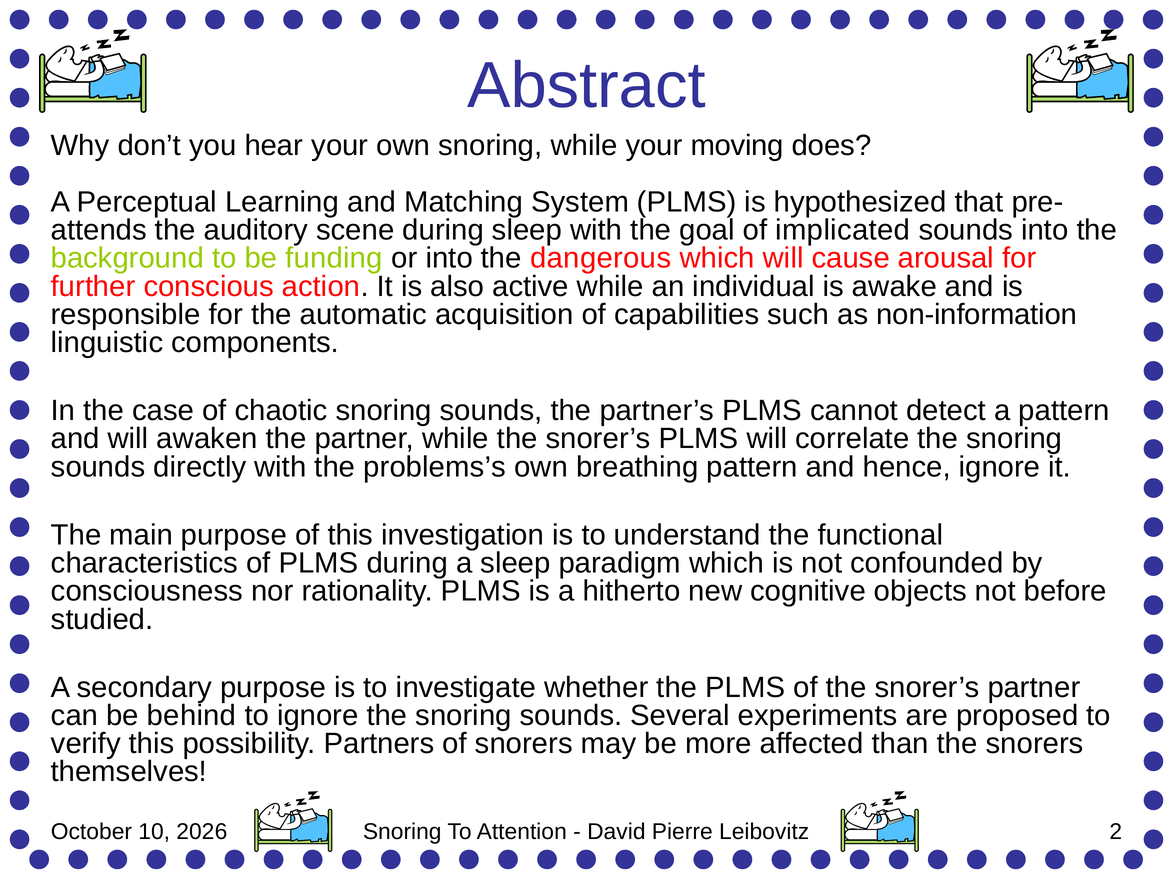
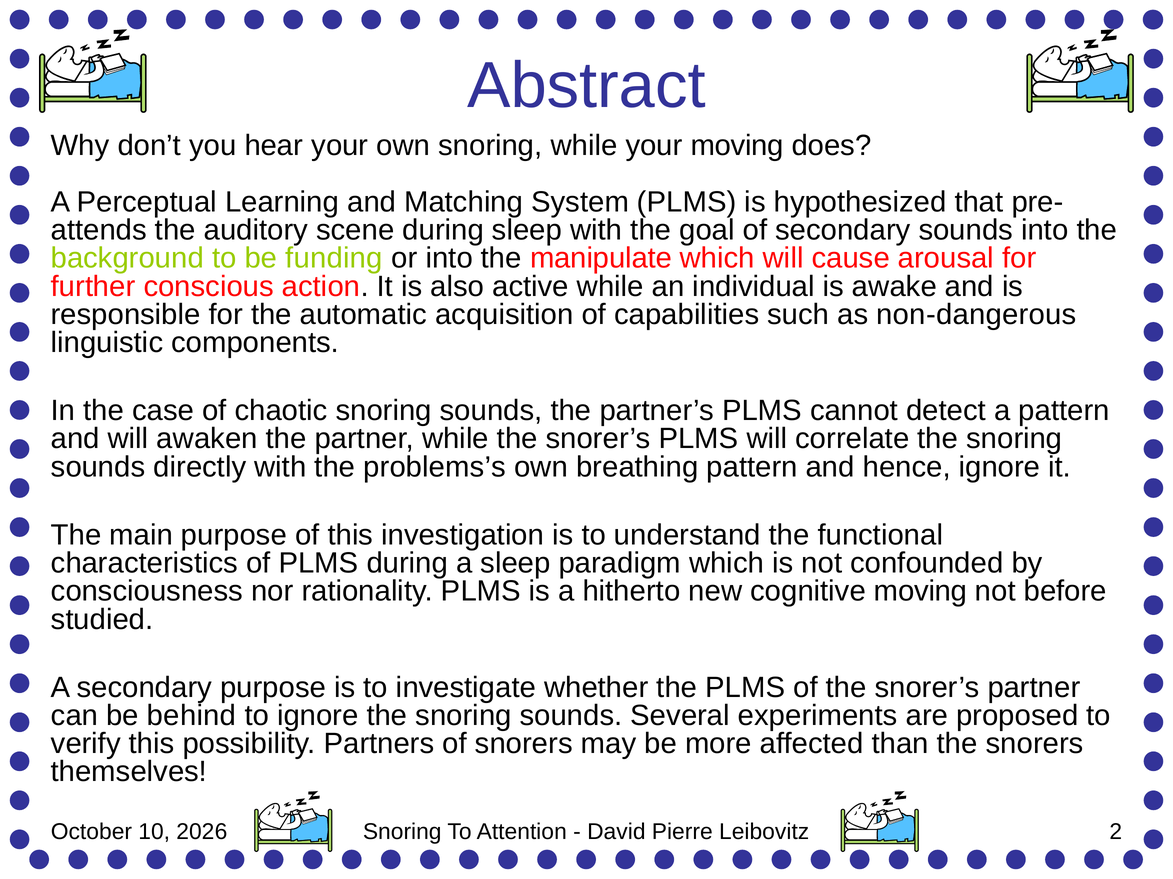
of implicated: implicated -> secondary
dangerous: dangerous -> manipulate
non-information: non-information -> non-dangerous
cognitive objects: objects -> moving
